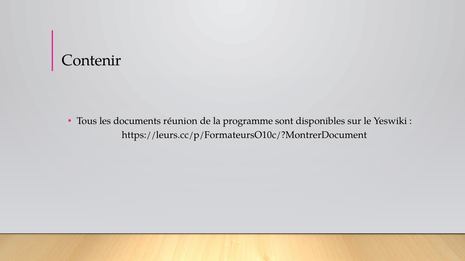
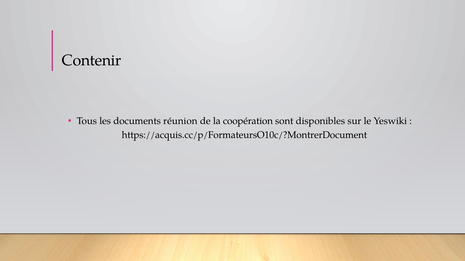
programme: programme -> coopération
https://leurs.cc/p/FormateursO10c/?MontrerDocument: https://leurs.cc/p/FormateursO10c/?MontrerDocument -> https://acquis.cc/p/FormateursO10c/?MontrerDocument
